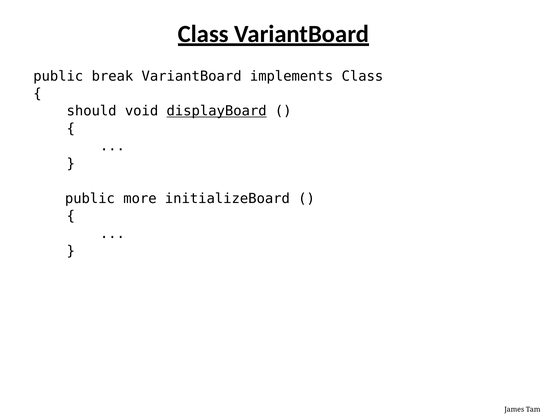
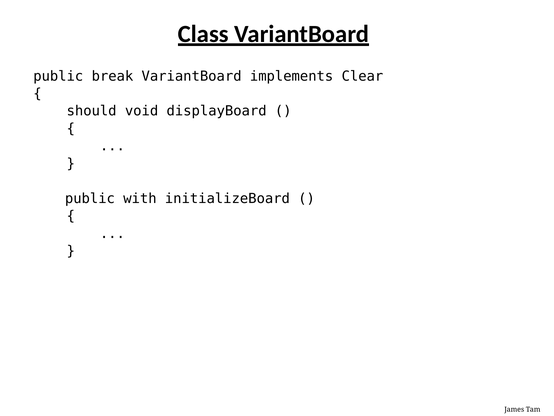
implements Class: Class -> Clear
displayBoard underline: present -> none
more: more -> with
